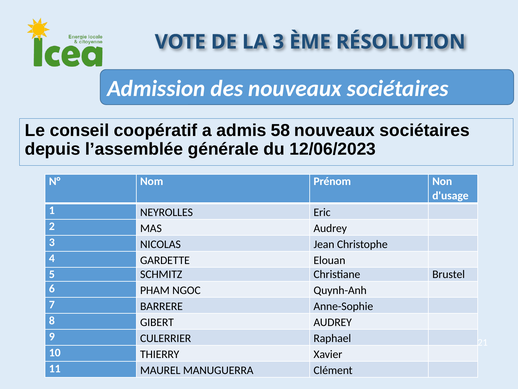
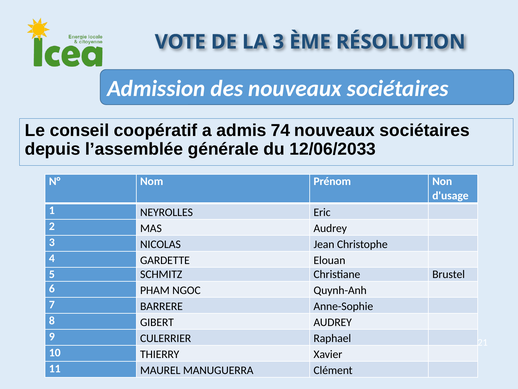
58: 58 -> 74
12/06/2023: 12/06/2023 -> 12/06/2033
